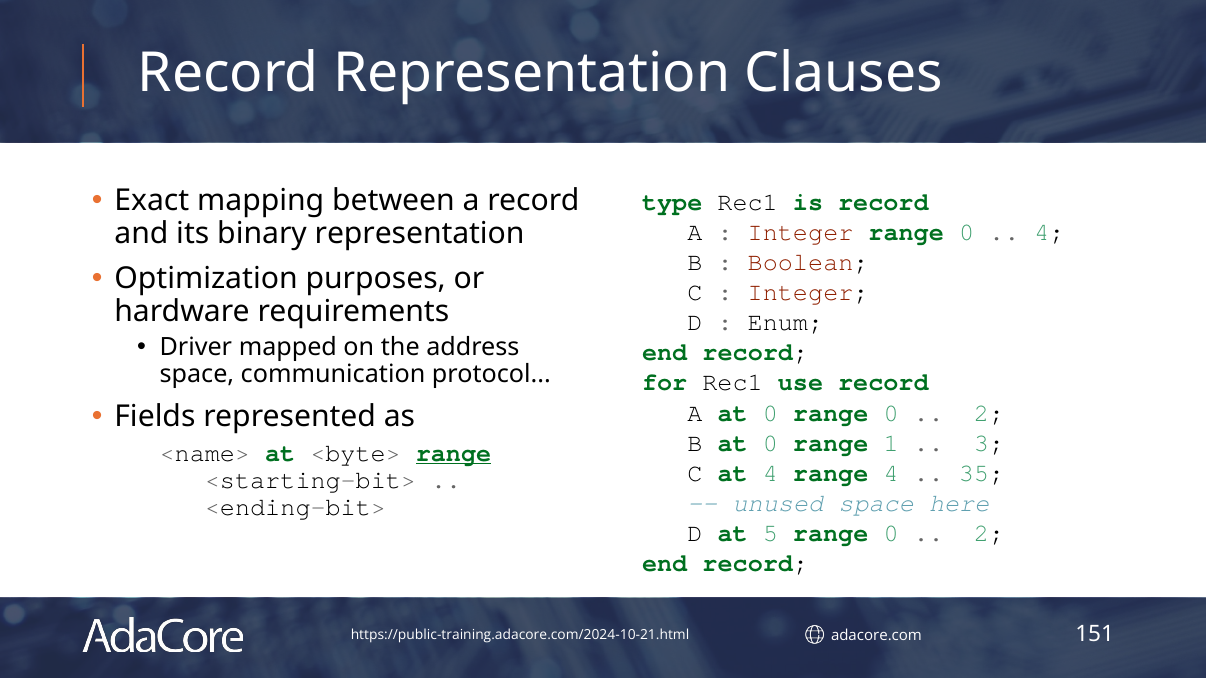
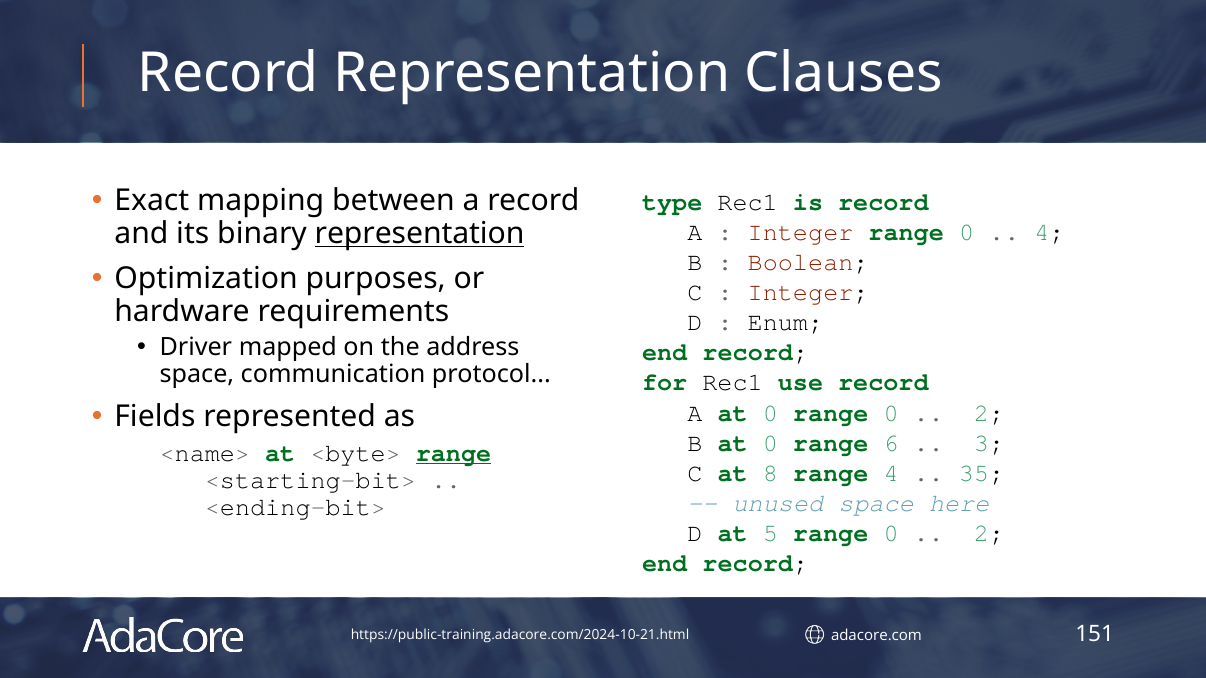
representation at (420, 234) underline: none -> present
1: 1 -> 6
at 4: 4 -> 8
